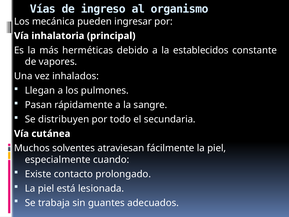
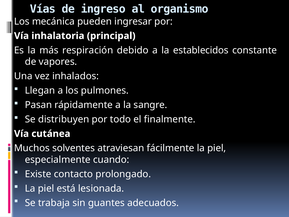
herméticas: herméticas -> respiración
secundaria: secundaria -> finalmente
